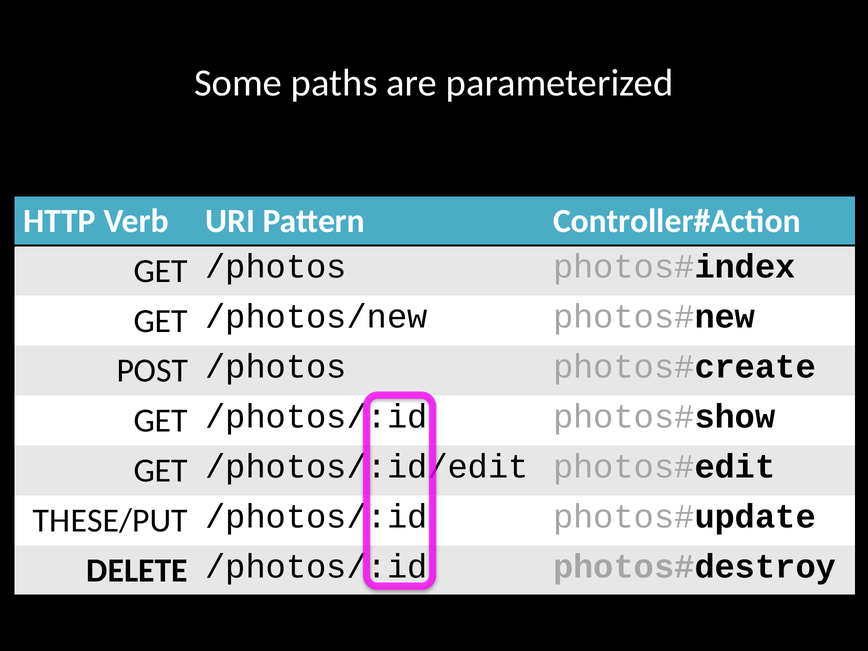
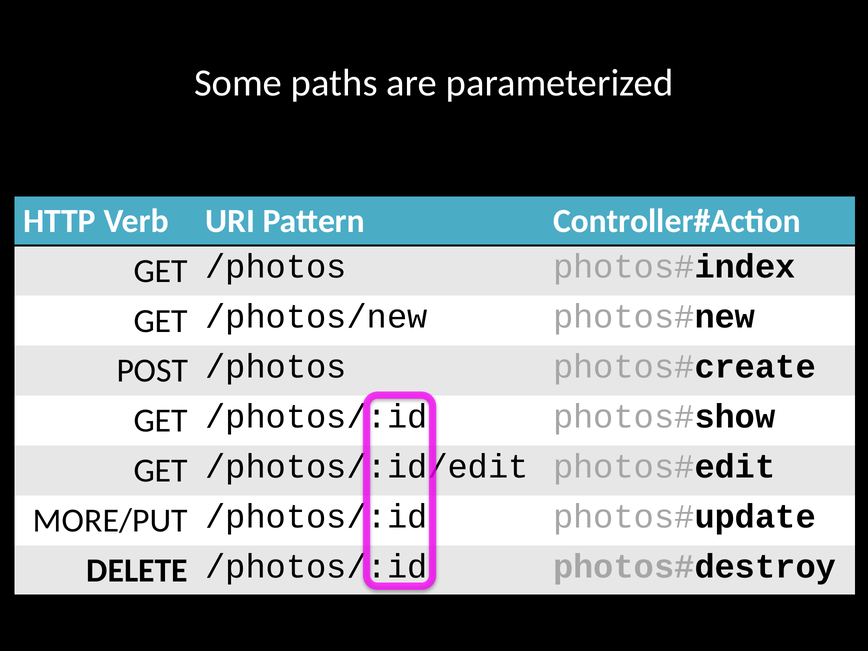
THESE/PUT: THESE/PUT -> MORE/PUT
